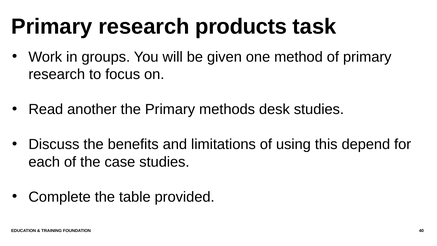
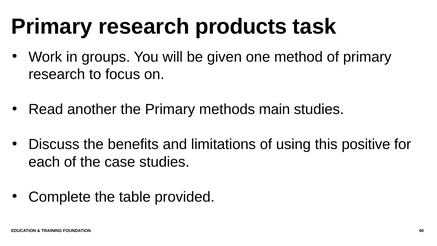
desk: desk -> main
depend: depend -> positive
